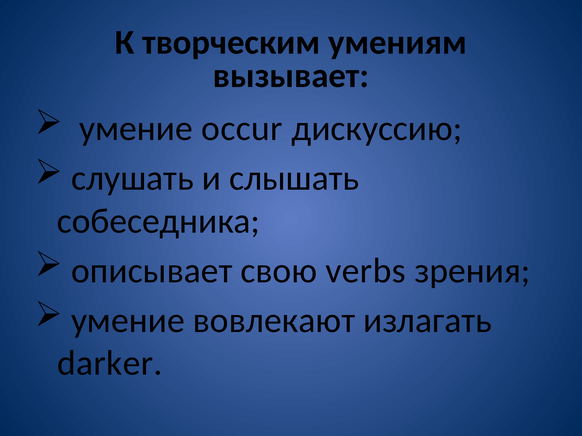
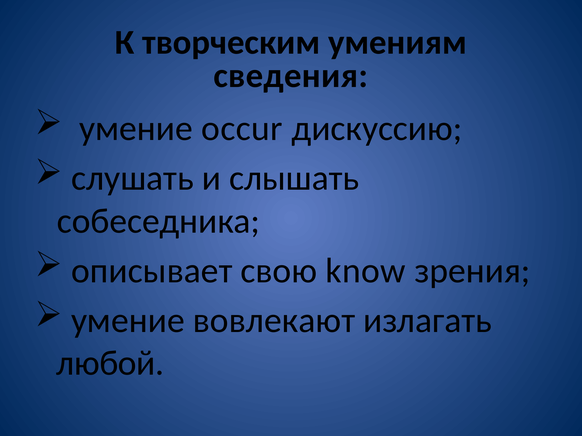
вызывает: вызывает -> сведения
verbs: verbs -> know
darker: darker -> любой
